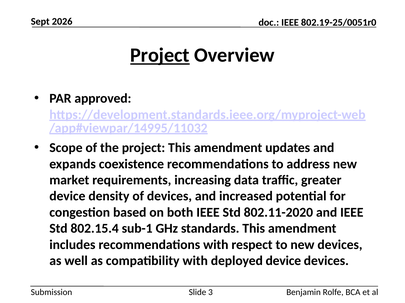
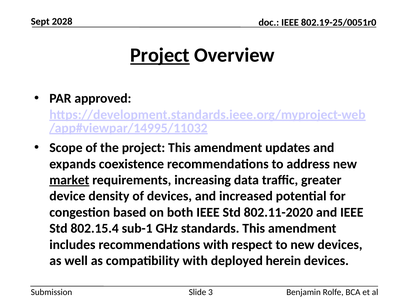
2026: 2026 -> 2028
market underline: none -> present
deployed device: device -> herein
